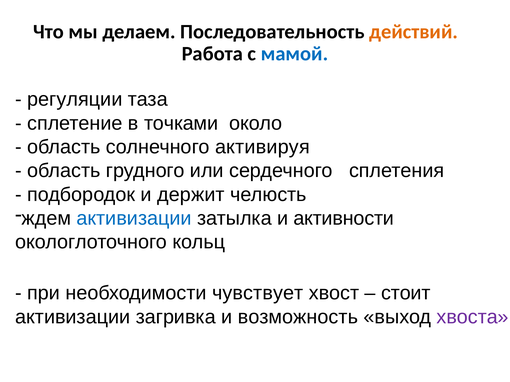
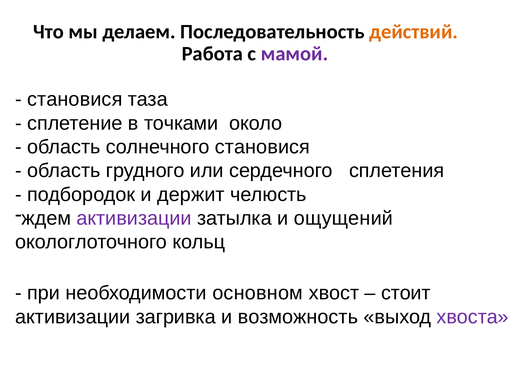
мамой colour: blue -> purple
регуляции at (75, 100): регуляции -> становися
солнечного активируя: активируя -> становися
активизации at (134, 219) colour: blue -> purple
активности: активности -> ощущений
чувствует: чувствует -> основном
